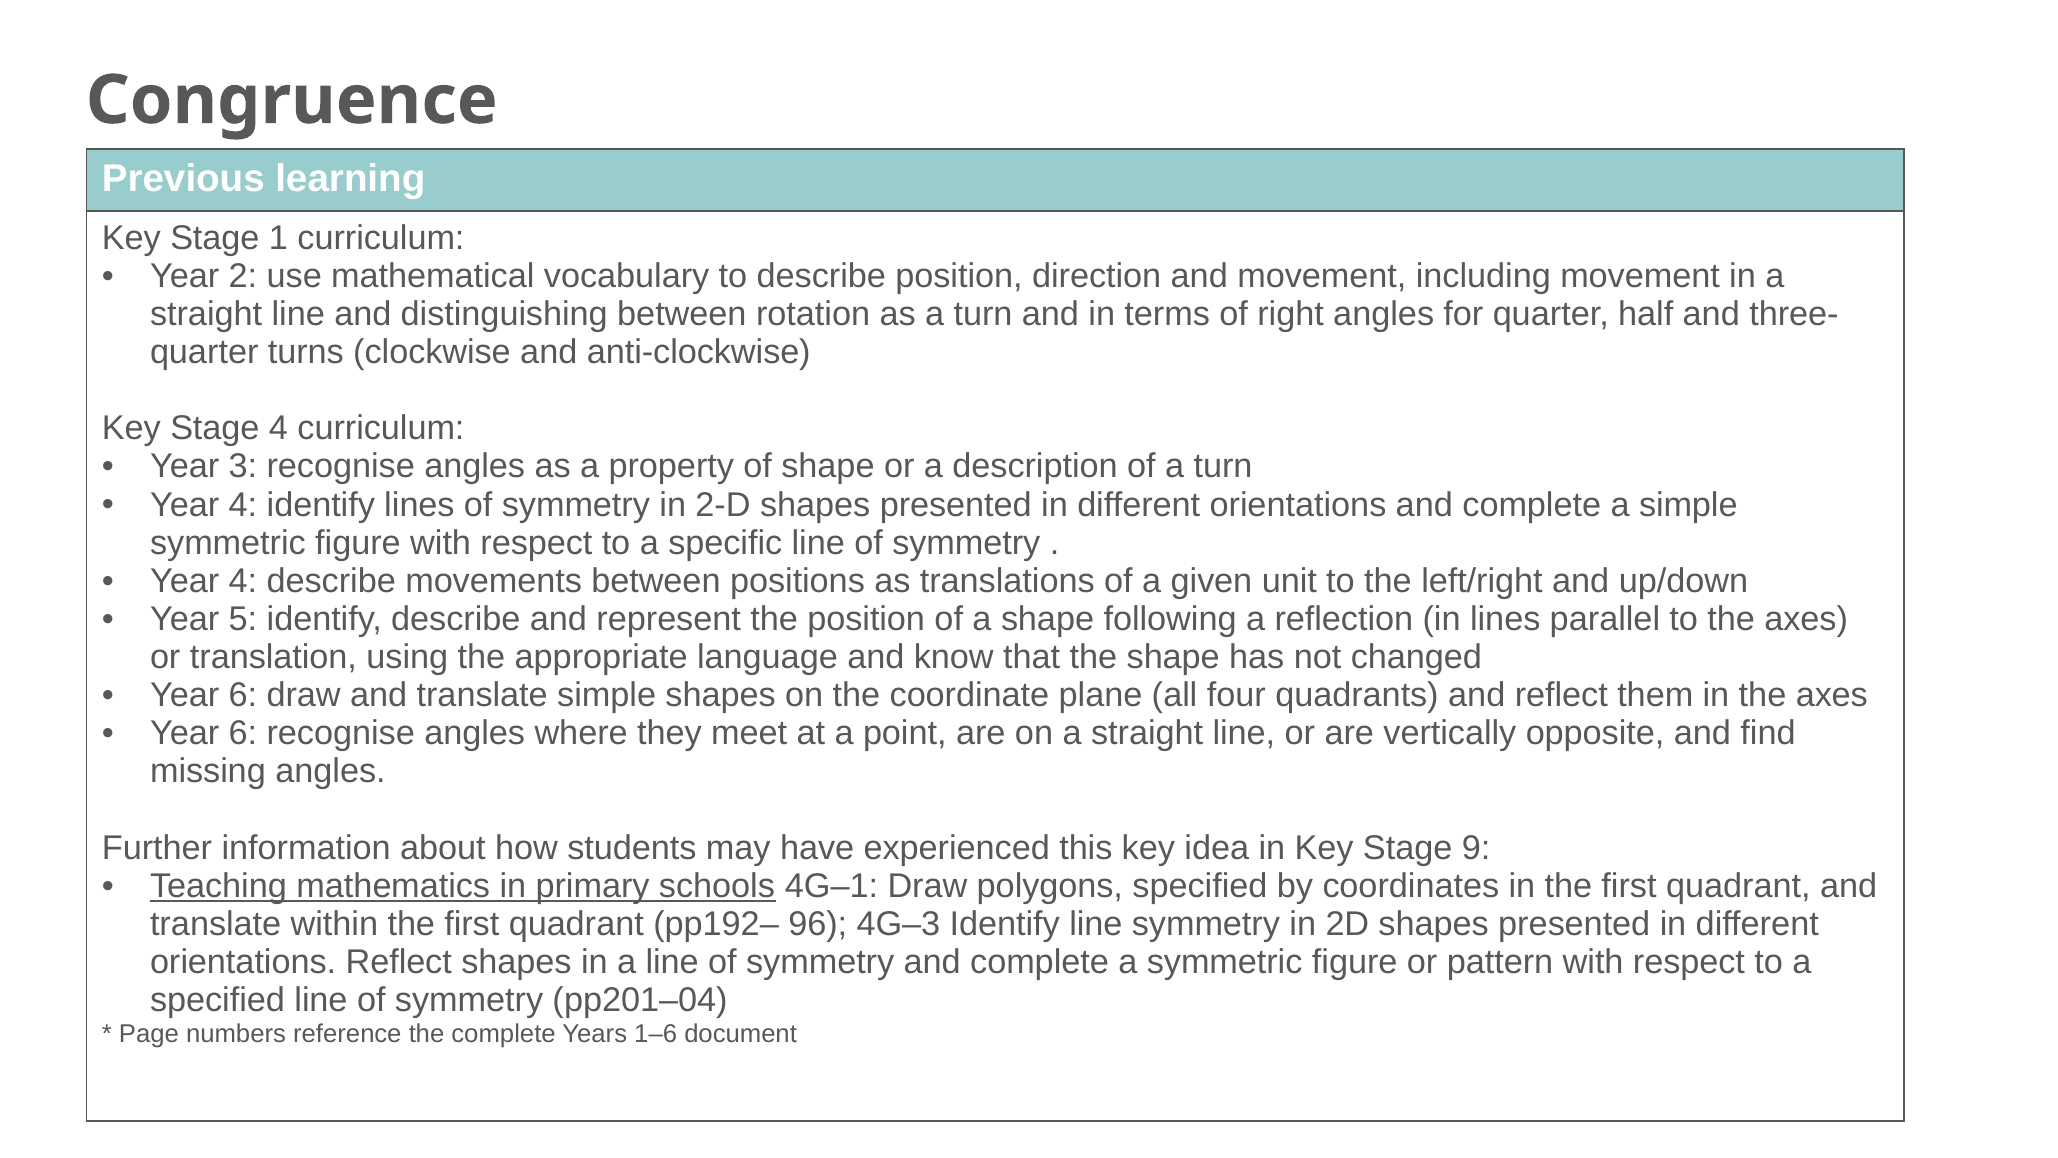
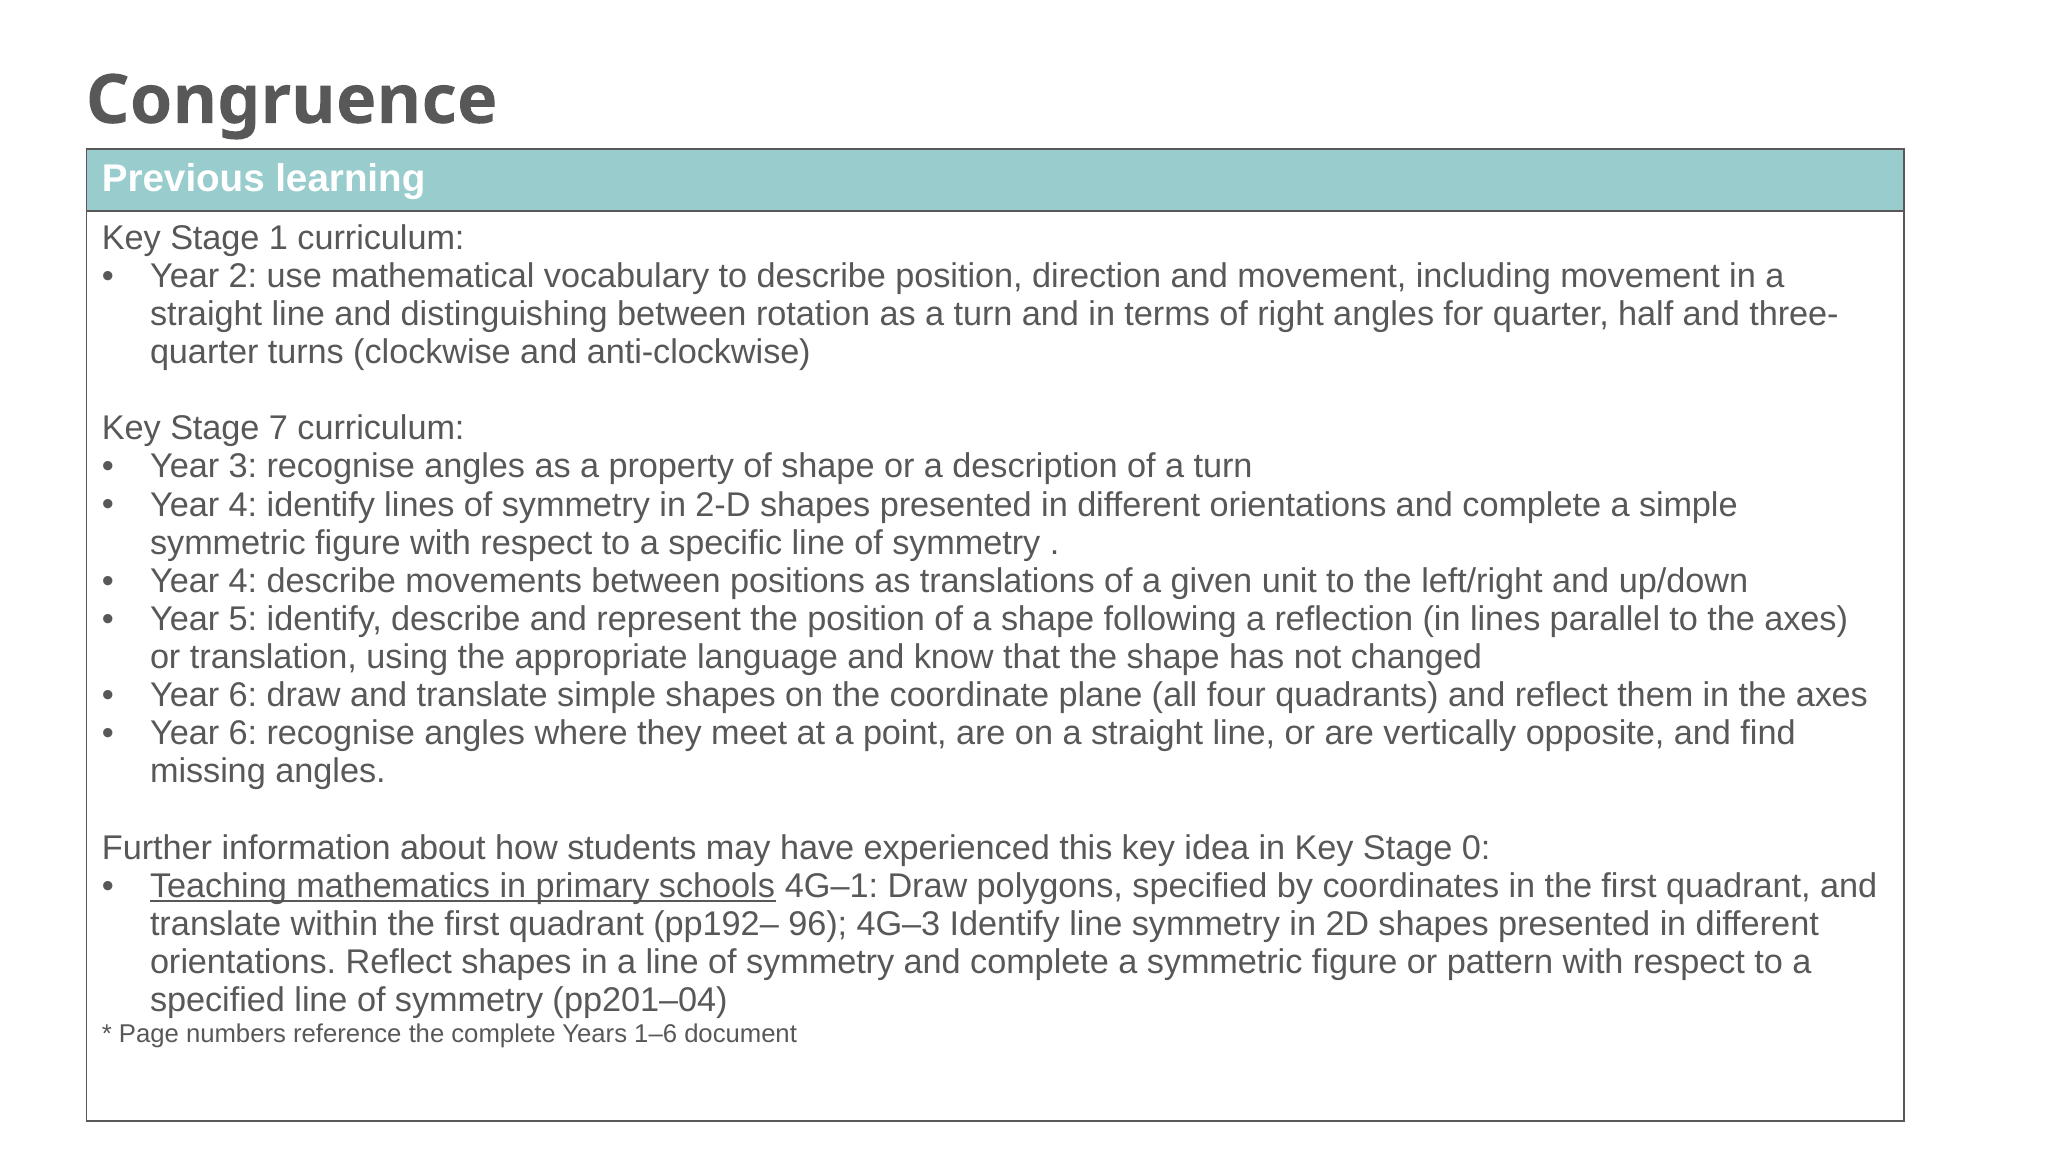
Stage 4: 4 -> 7
9: 9 -> 0
